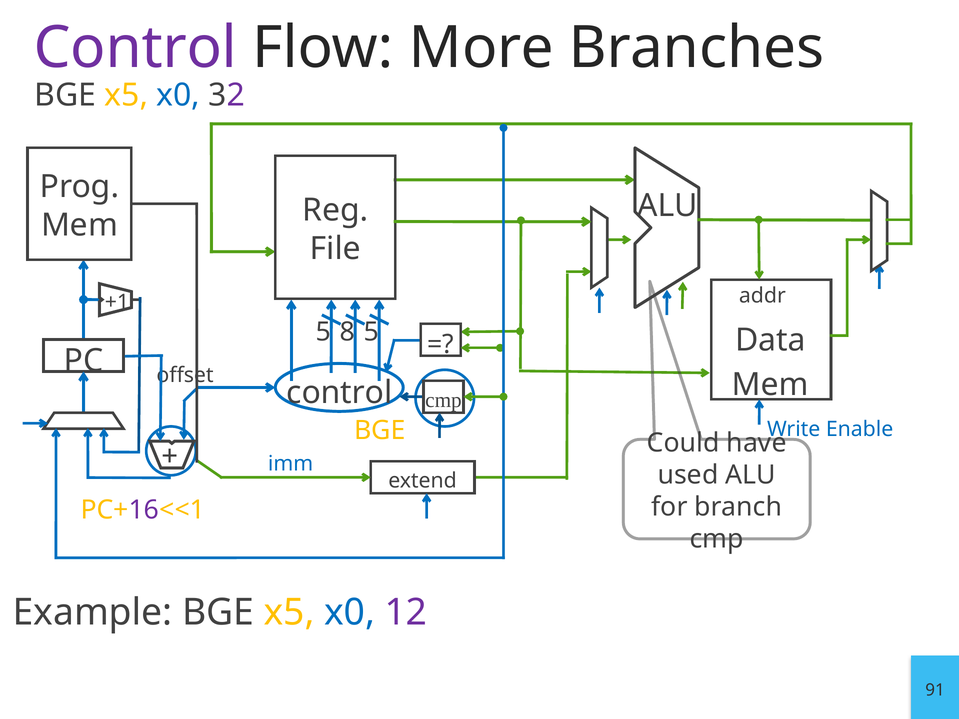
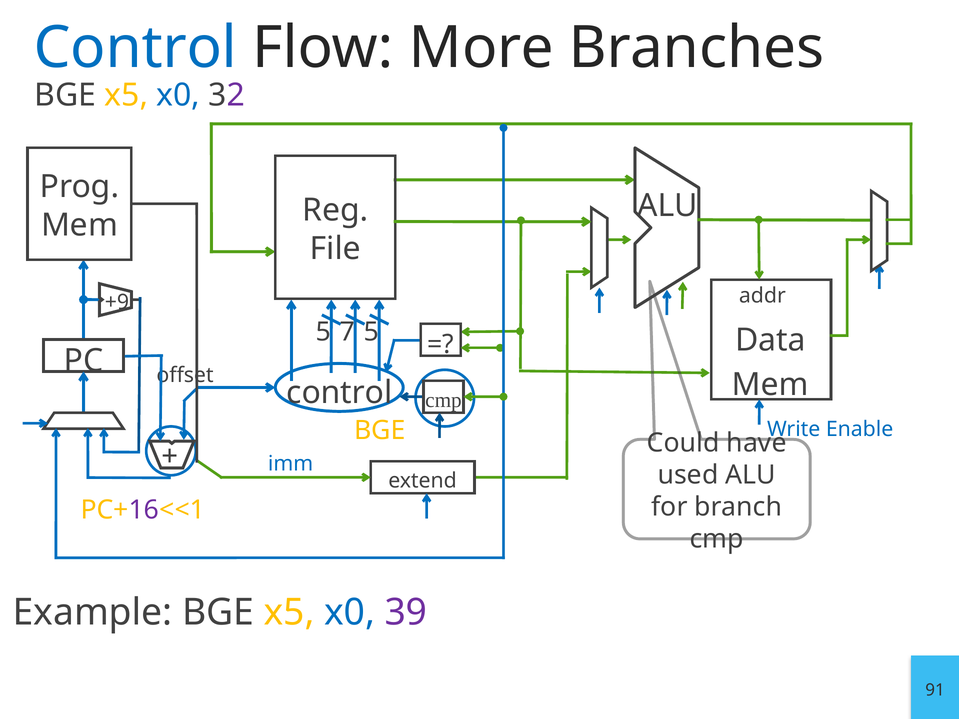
Control at (135, 48) colour: purple -> blue
+1: +1 -> +9
8: 8 -> 7
12: 12 -> 39
